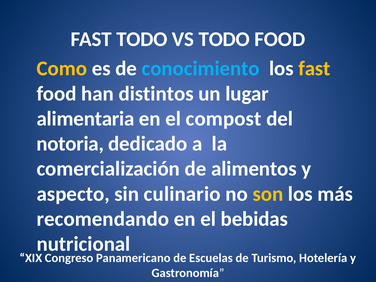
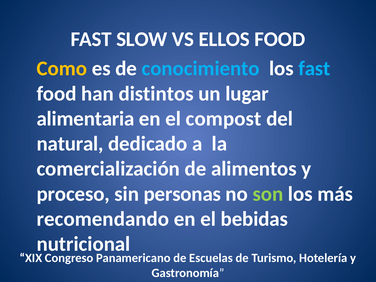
FAST TODO: TODO -> SLOW
VS TODO: TODO -> ELLOS
fast at (314, 69) colour: yellow -> light blue
notoria: notoria -> natural
aspecto: aspecto -> proceso
culinario: culinario -> personas
son colour: yellow -> light green
